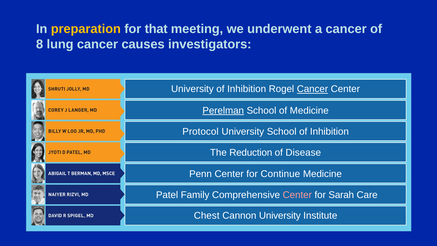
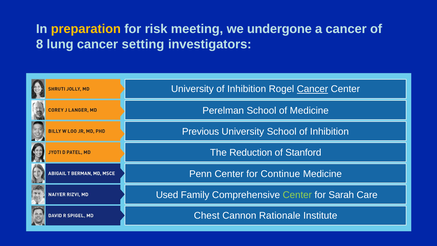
that: that -> risk
underwent: underwent -> undergone
causes: causes -> setting
Perelman underline: present -> none
Protocol: Protocol -> Previous
Disease: Disease -> Stanford
Patel: Patel -> Used
Center at (297, 195) colour: pink -> light green
Cannon University: University -> Rationale
